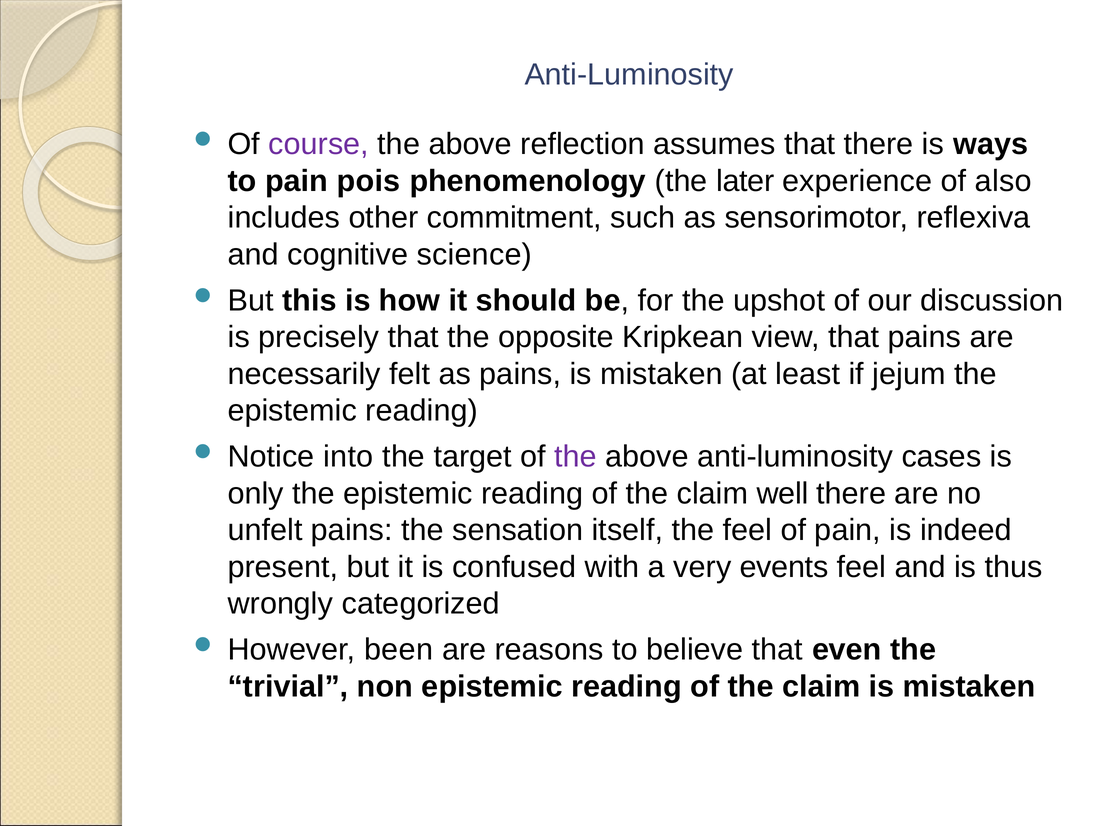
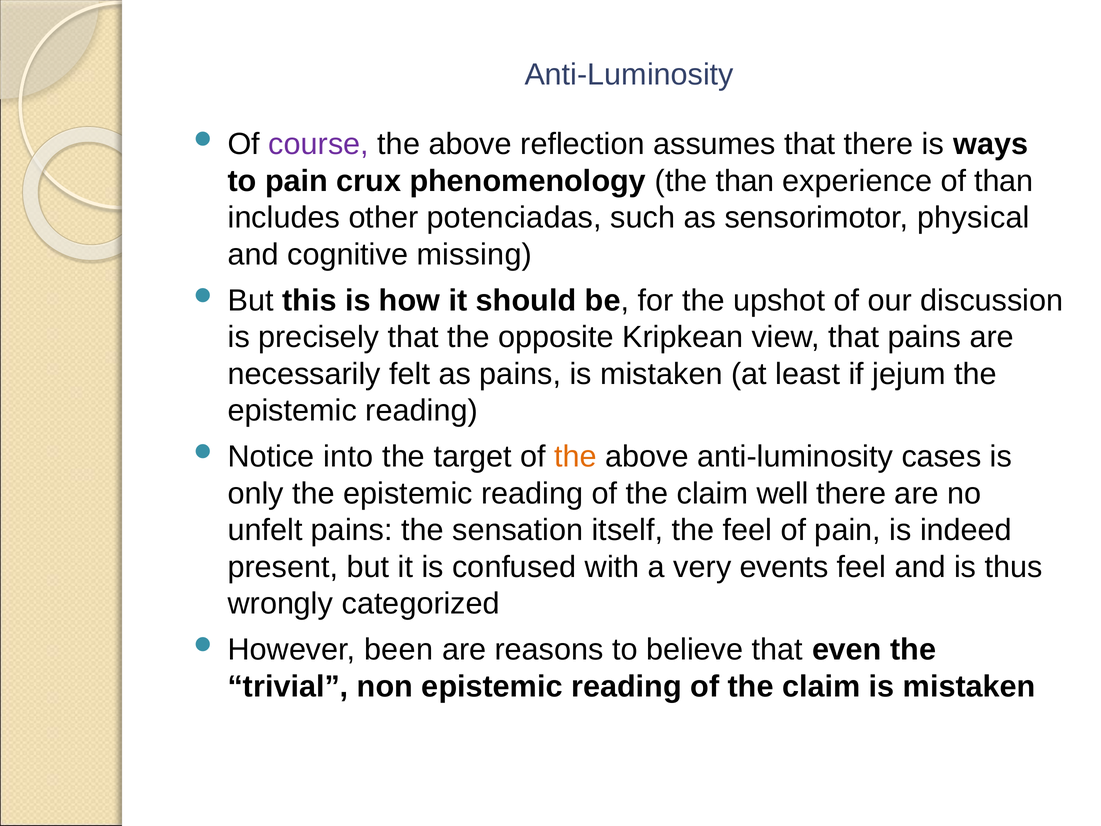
pois: pois -> crux
the later: later -> than
of also: also -> than
commitment: commitment -> potenciadas
reflexiva: reflexiva -> physical
science: science -> missing
the at (576, 457) colour: purple -> orange
